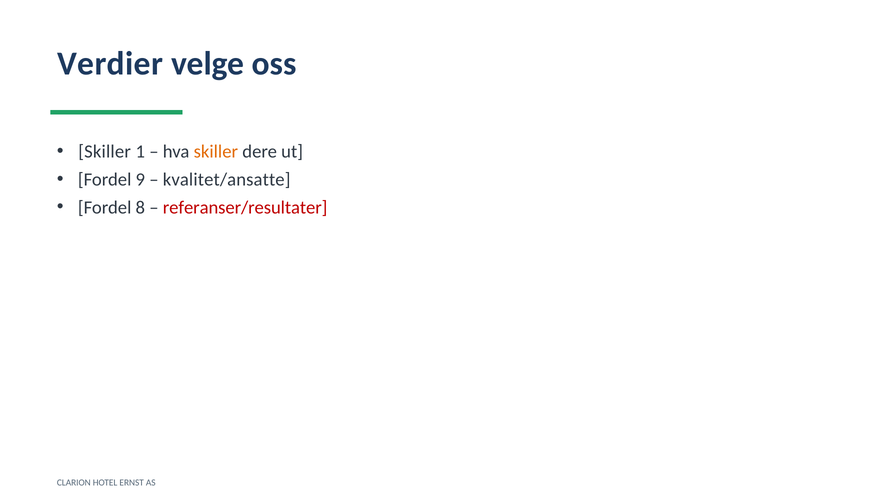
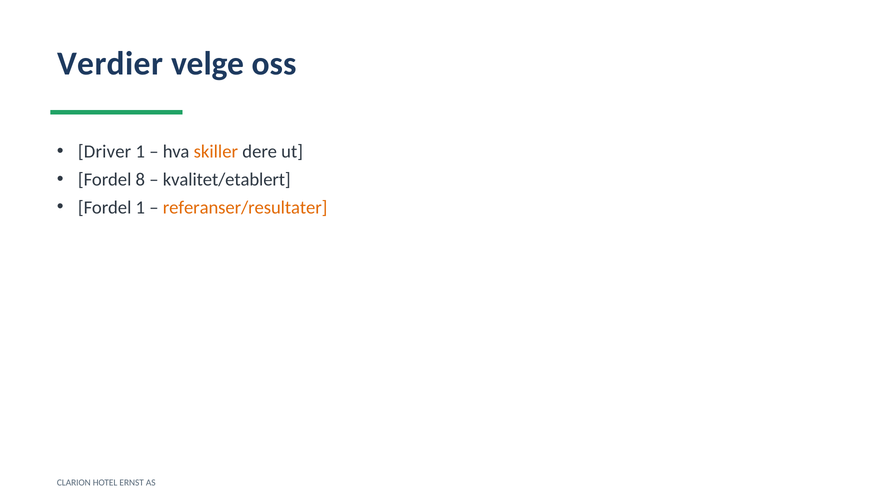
Skiller at (105, 152): Skiller -> Driver
9: 9 -> 8
kvalitet/ansatte: kvalitet/ansatte -> kvalitet/etablert
Fordel 8: 8 -> 1
referanser/resultater colour: red -> orange
